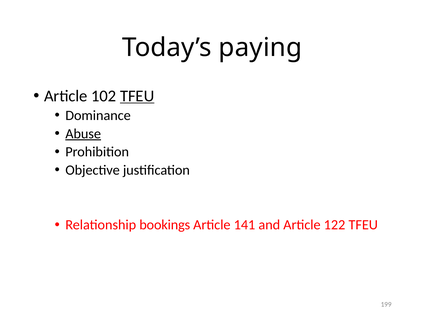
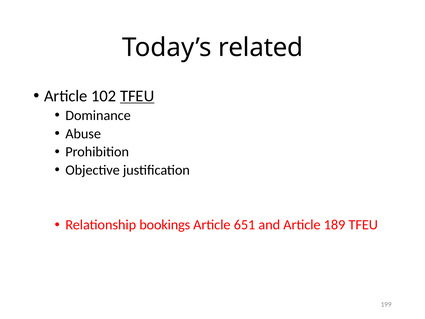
paying: paying -> related
Abuse underline: present -> none
141: 141 -> 651
122: 122 -> 189
